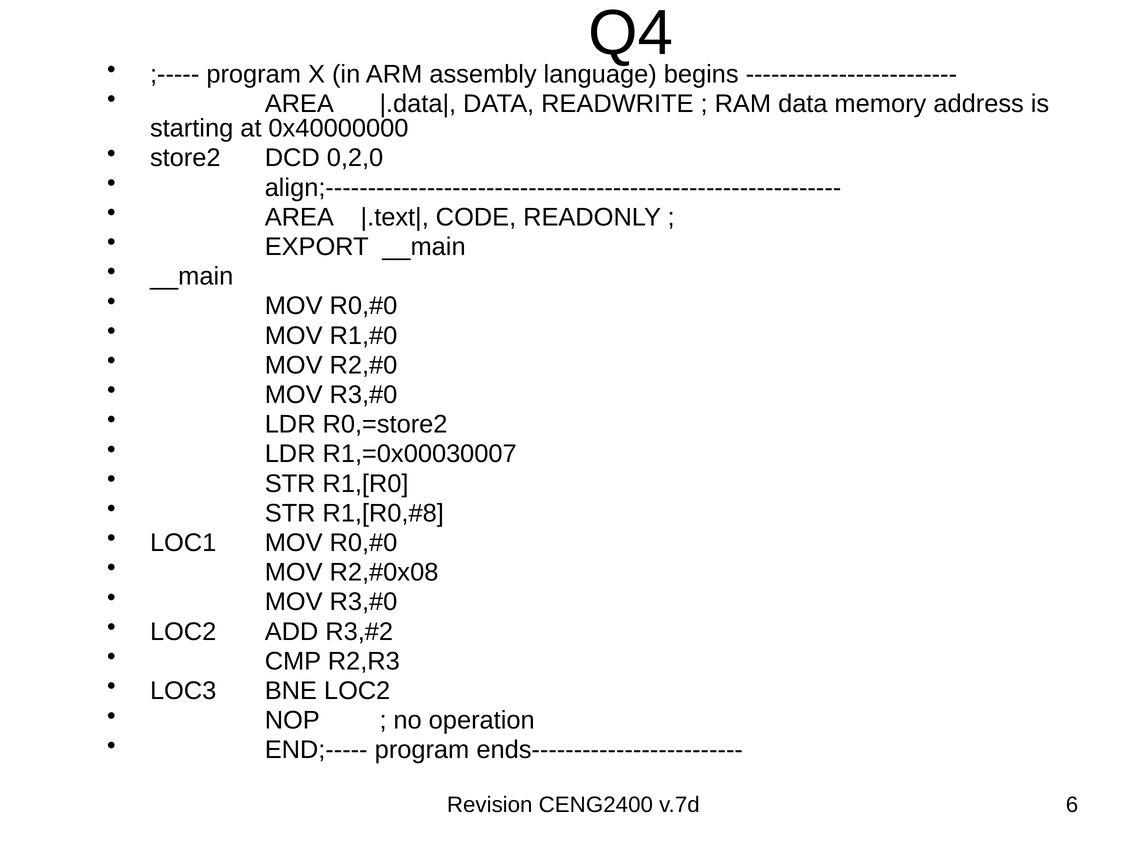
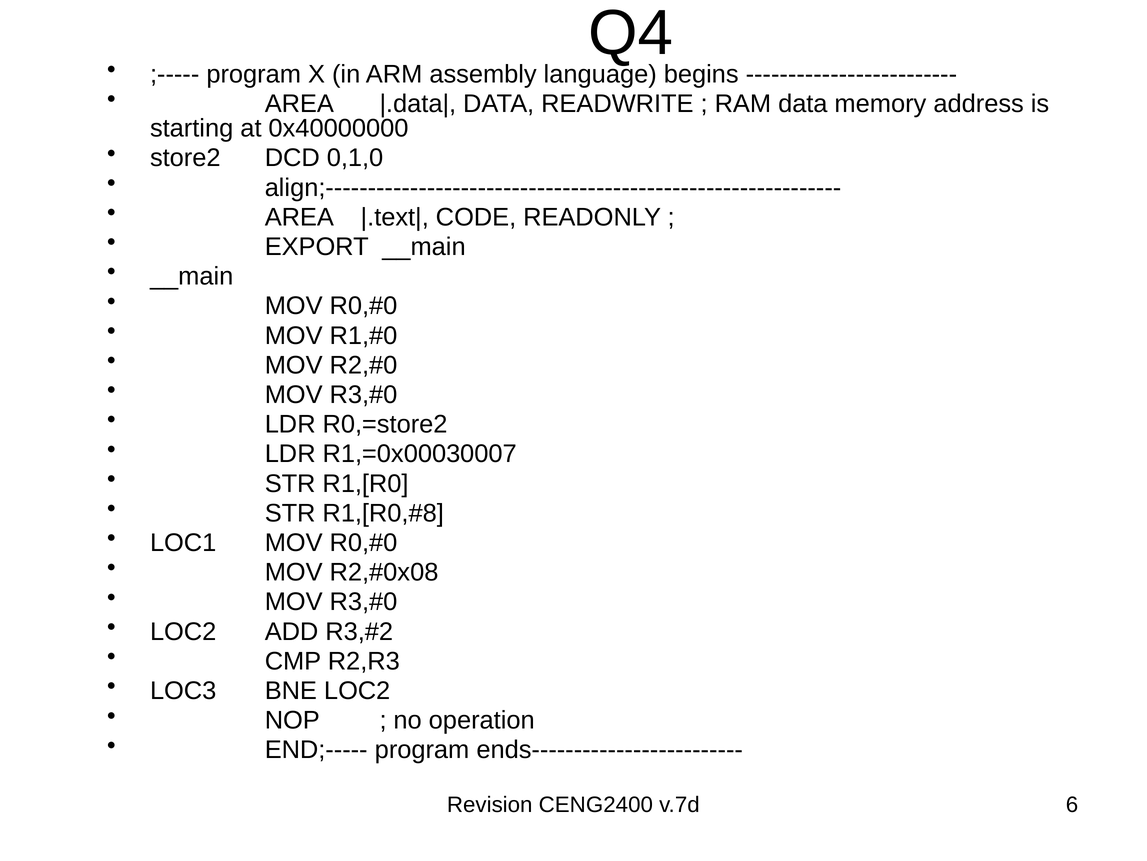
0,2,0: 0,2,0 -> 0,1,0
